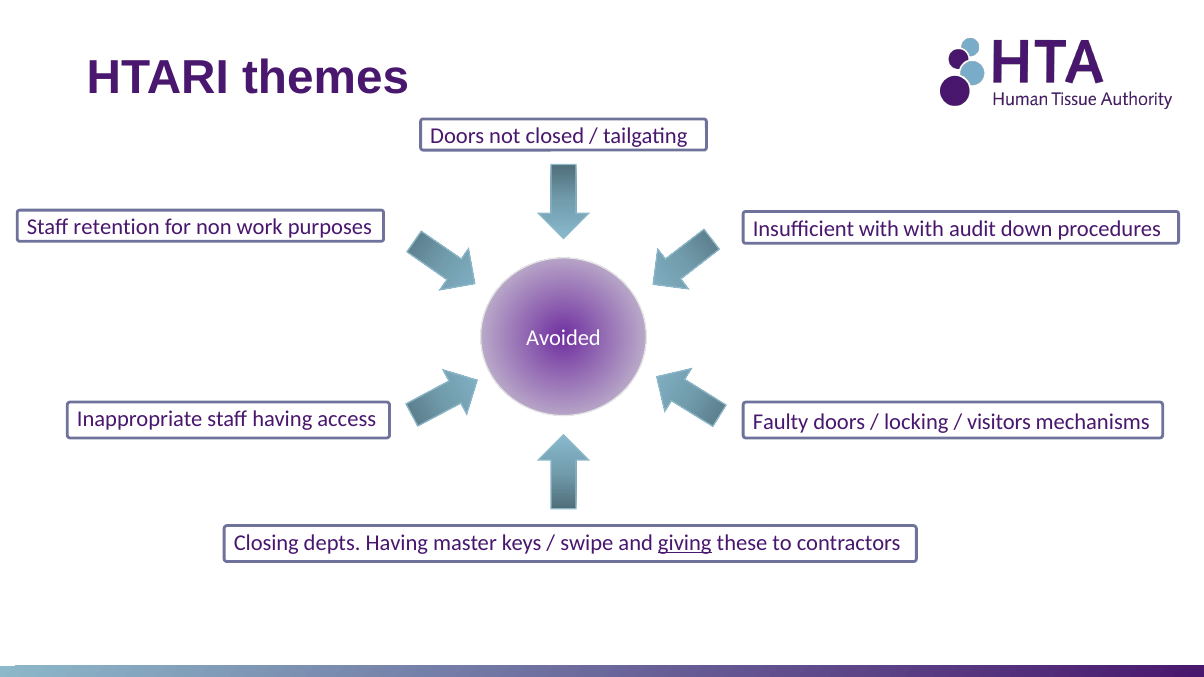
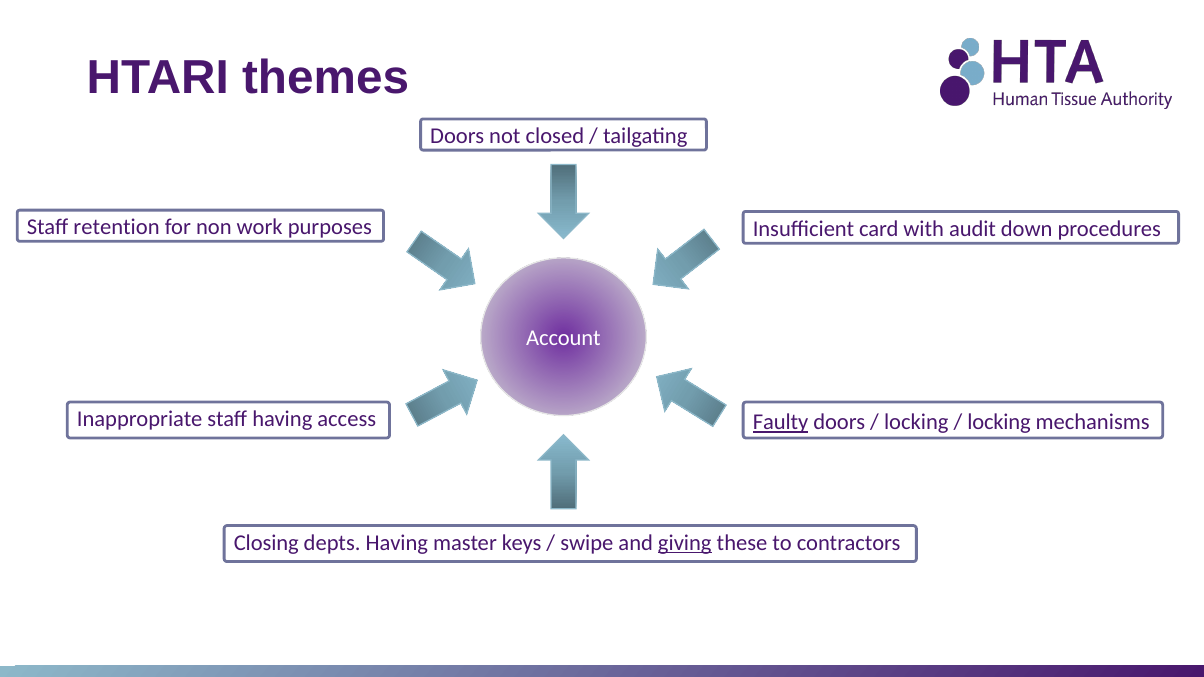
Insufficient with: with -> card
Avoided: Avoided -> Account
Faulty underline: none -> present
visitors at (999, 423): visitors -> locking
